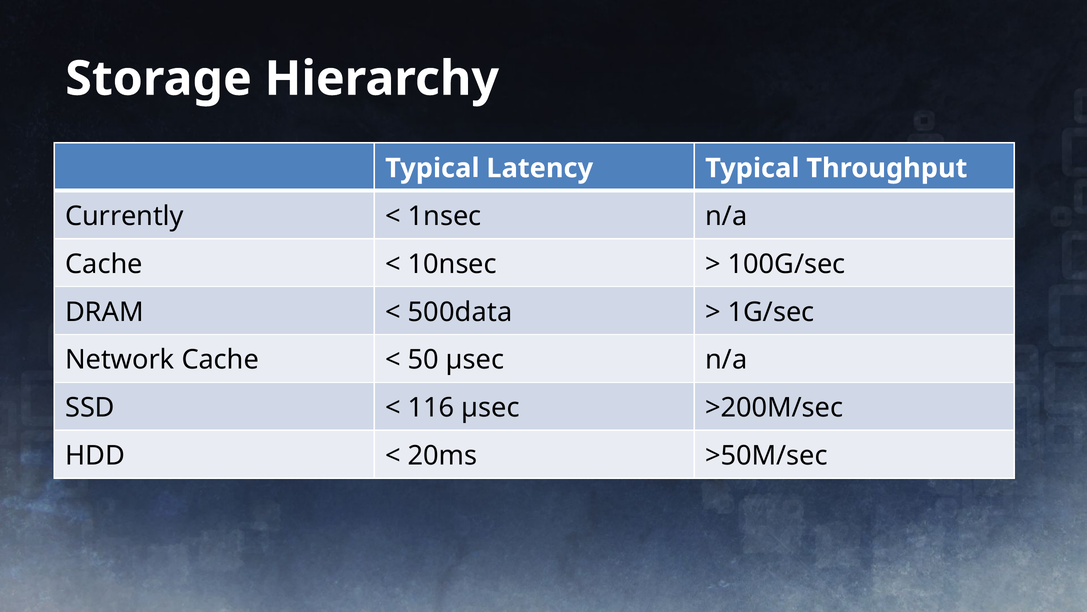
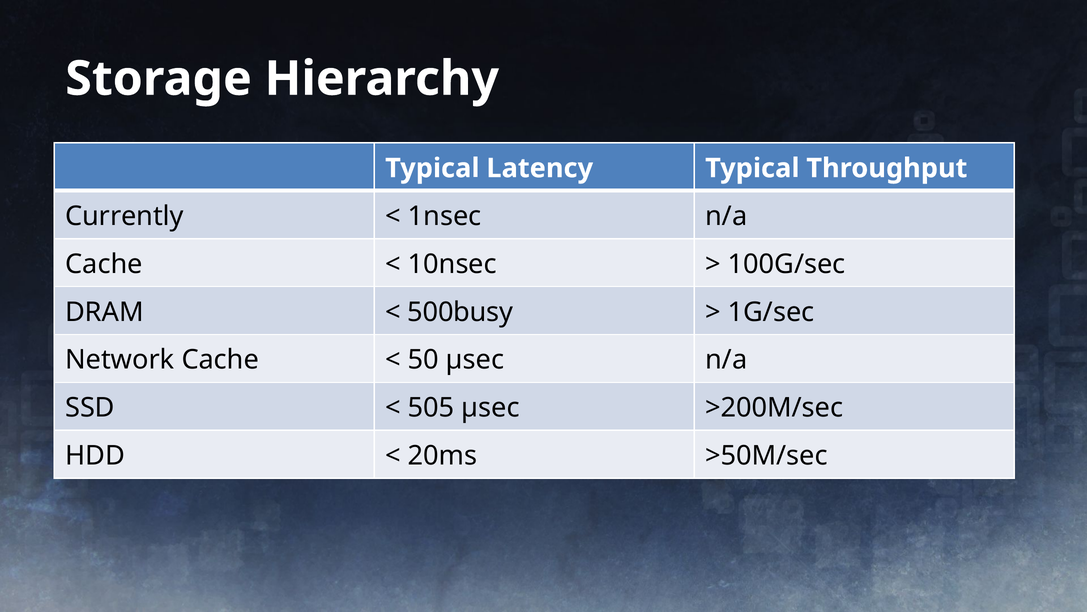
500data: 500data -> 500busy
116: 116 -> 505
